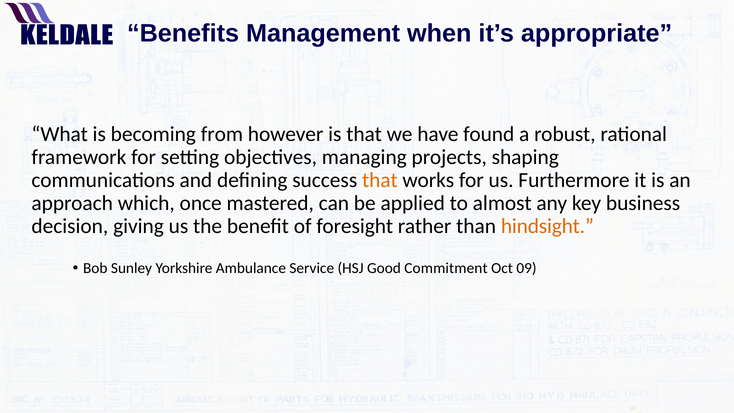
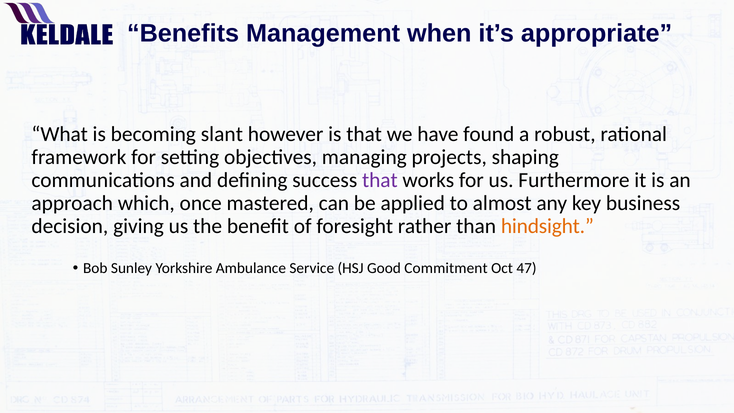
from: from -> slant
that at (380, 180) colour: orange -> purple
09: 09 -> 47
